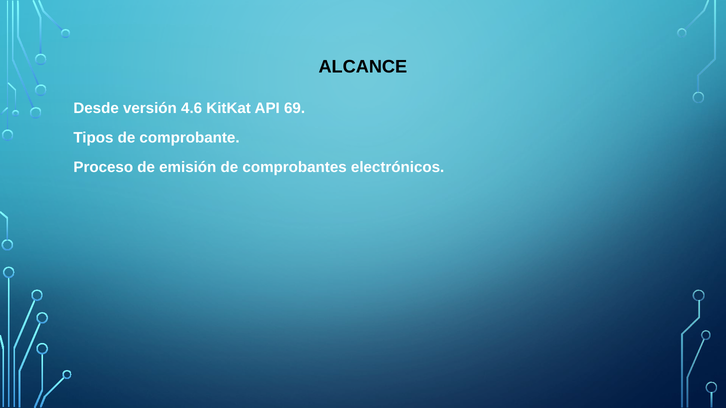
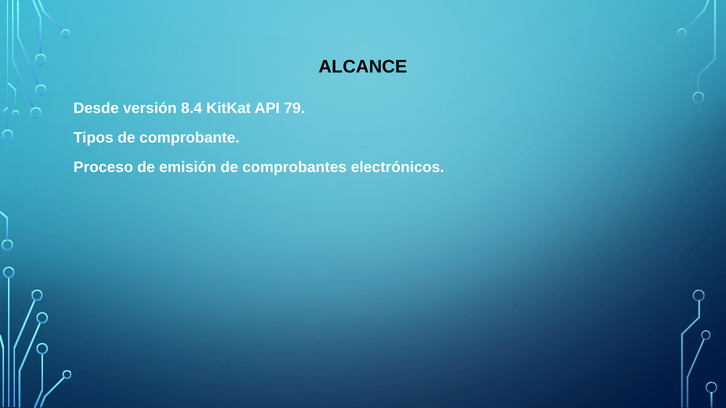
4.6: 4.6 -> 8.4
69: 69 -> 79
